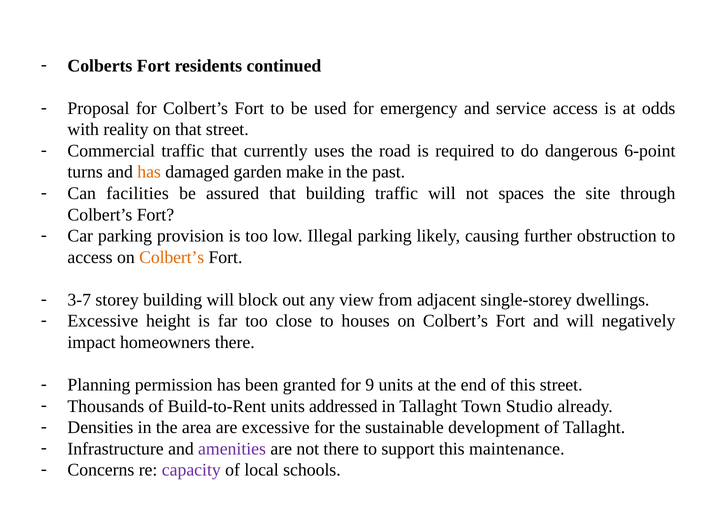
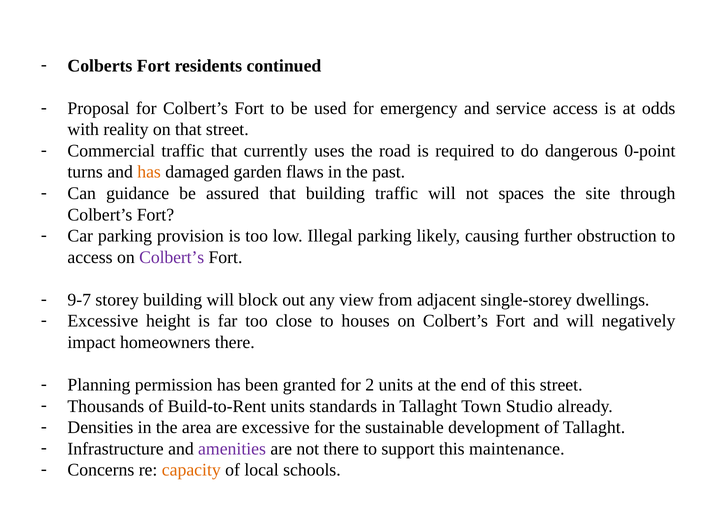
6-point: 6-point -> 0-point
make: make -> flaws
facilities: facilities -> guidance
Colbert’s at (172, 257) colour: orange -> purple
3-7: 3-7 -> 9-7
9: 9 -> 2
addressed: addressed -> standards
capacity colour: purple -> orange
